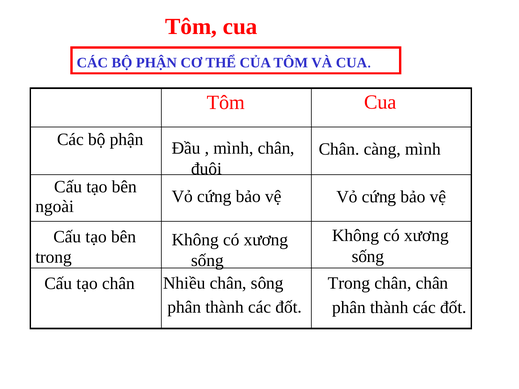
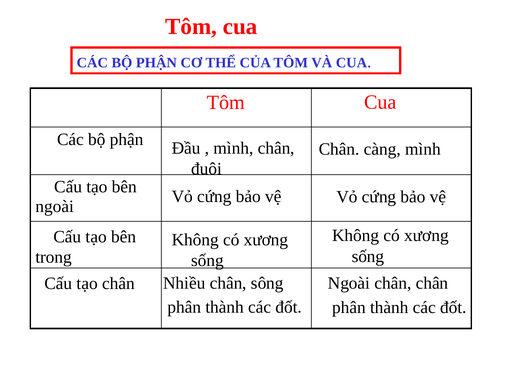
Trong at (349, 283): Trong -> Ngoài
